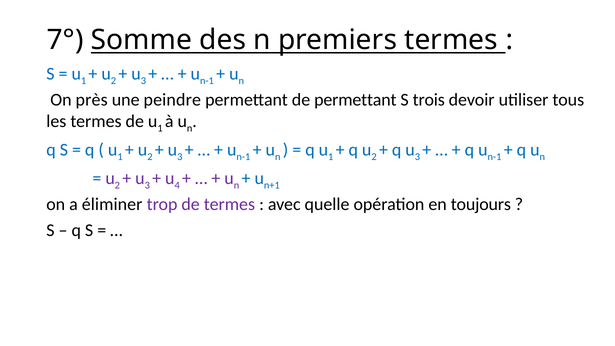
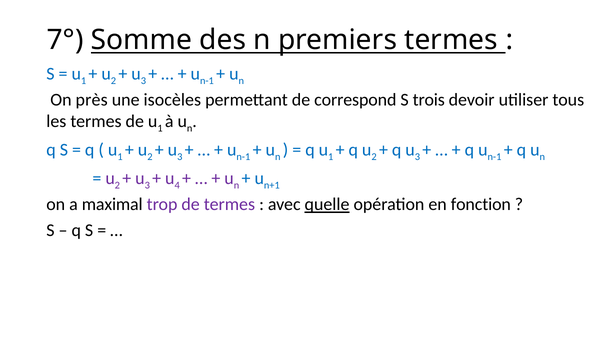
peindre: peindre -> isocèles
de permettant: permettant -> correspond
éliminer: éliminer -> maximal
quelle underline: none -> present
toujours: toujours -> fonction
